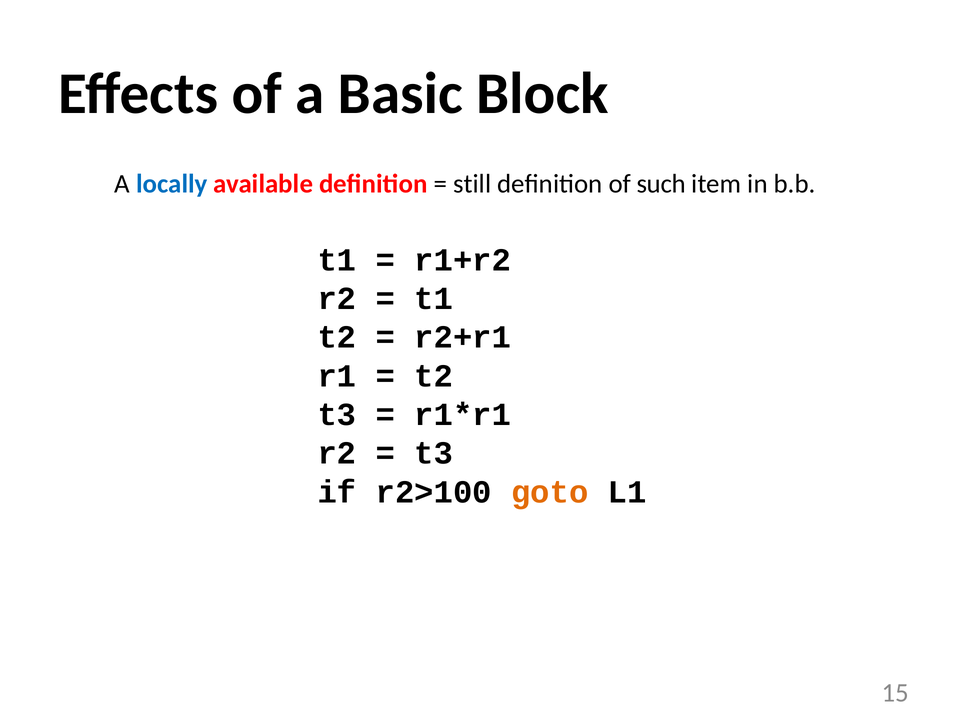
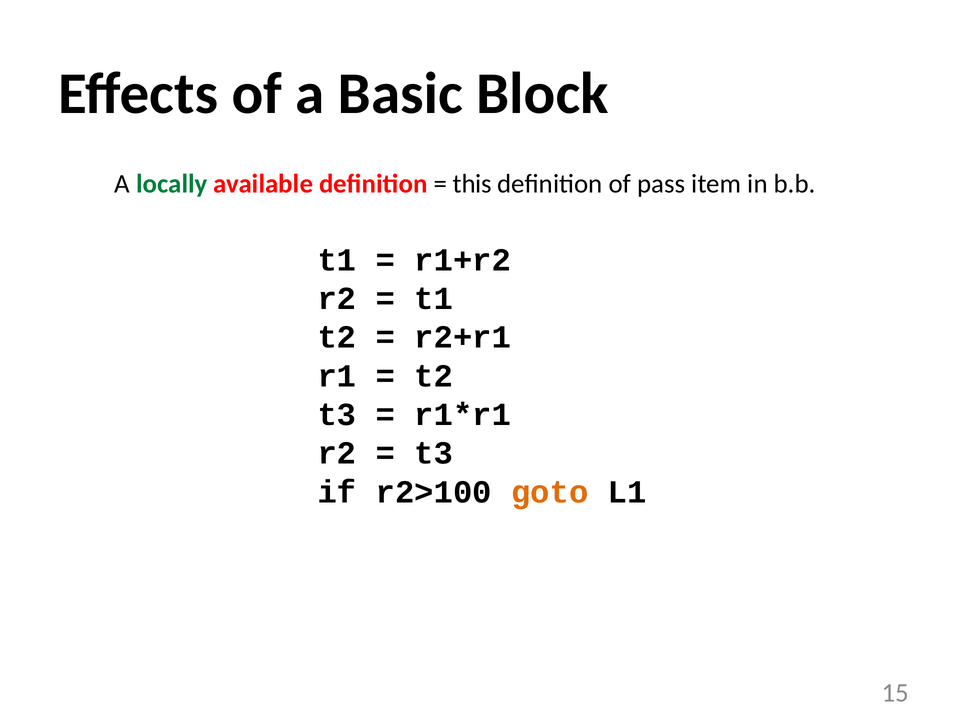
locally colour: blue -> green
still: still -> this
such: such -> pass
